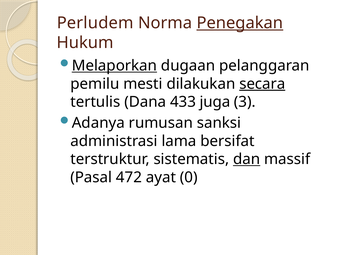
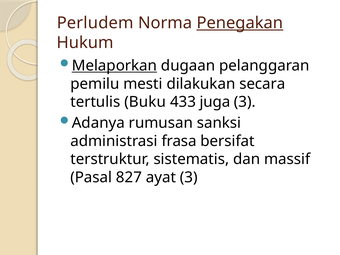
secara underline: present -> none
Dana: Dana -> Buku
lama: lama -> frasa
dan underline: present -> none
472: 472 -> 827
ayat 0: 0 -> 3
